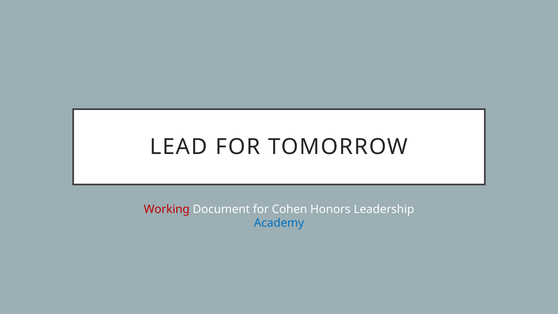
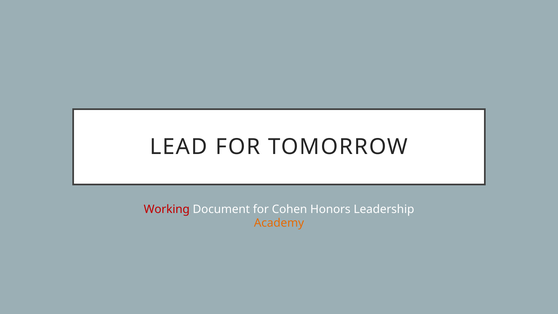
Academy colour: blue -> orange
